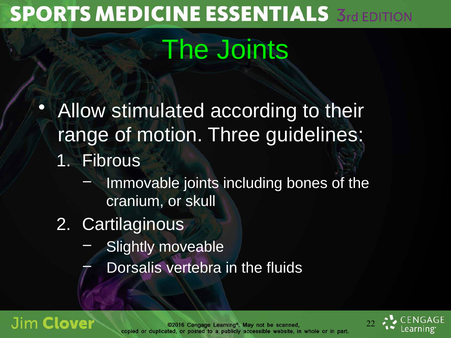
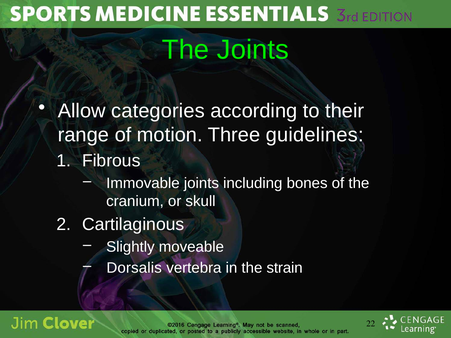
stimulated: stimulated -> categories
fluids: fluids -> strain
